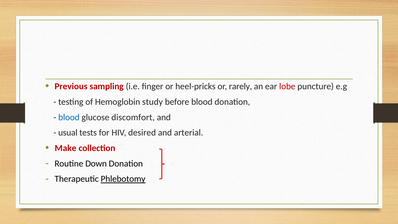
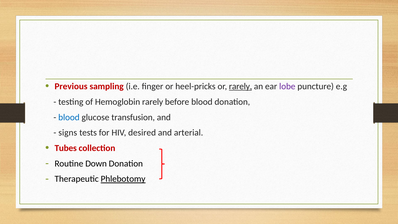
rarely at (241, 86) underline: none -> present
lobe colour: red -> purple
Hemoglobin study: study -> rarely
discomfort: discomfort -> transfusion
usual: usual -> signs
Make: Make -> Tubes
